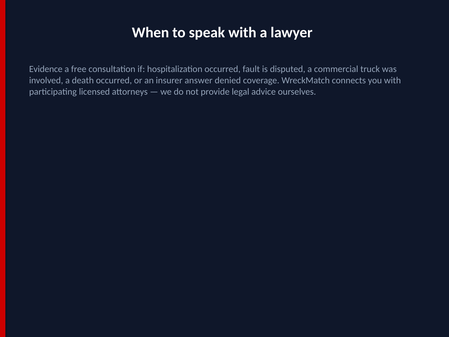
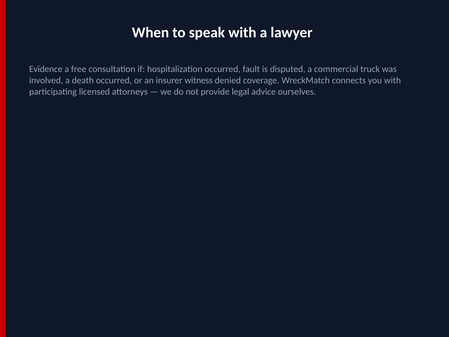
answer: answer -> witness
